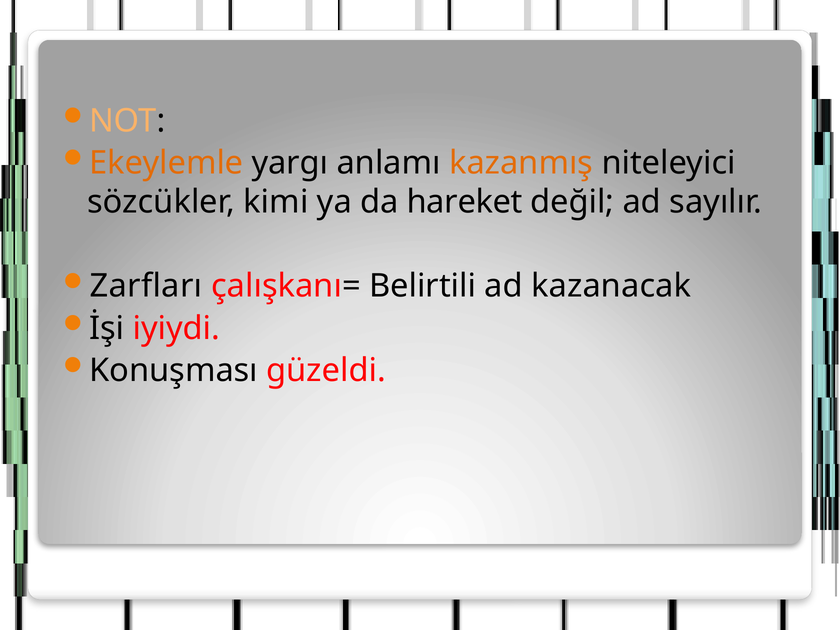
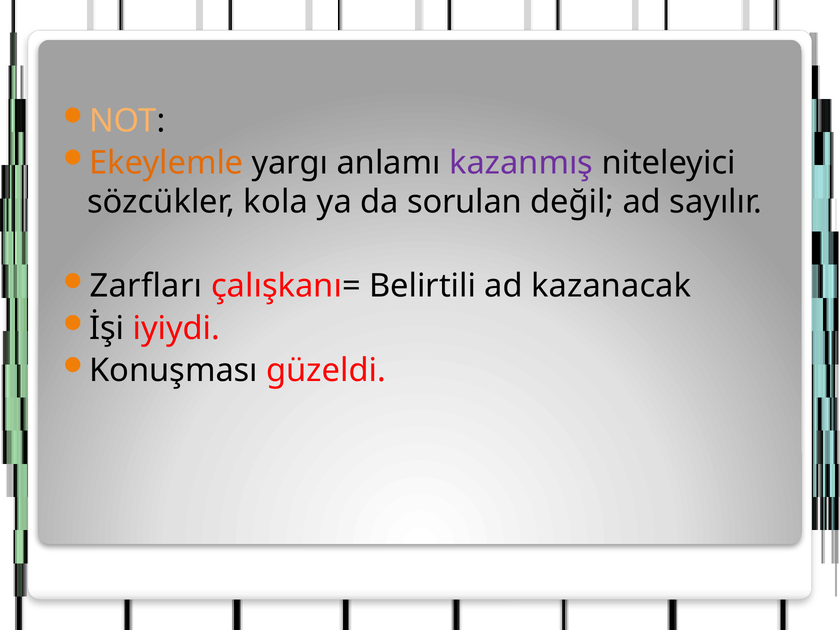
kazanmış colour: orange -> purple
kimi: kimi -> kola
hareket: hareket -> sorulan
